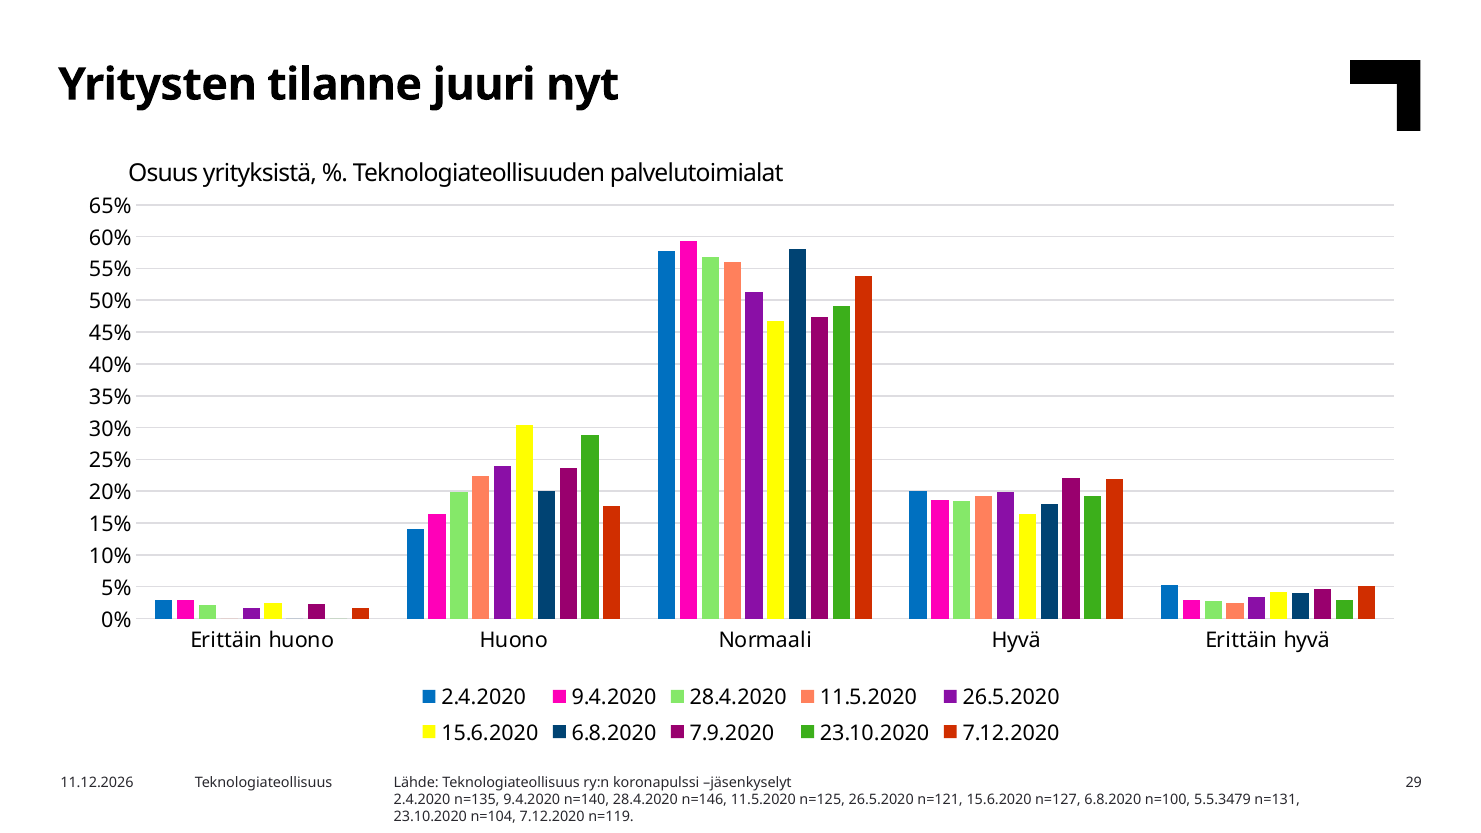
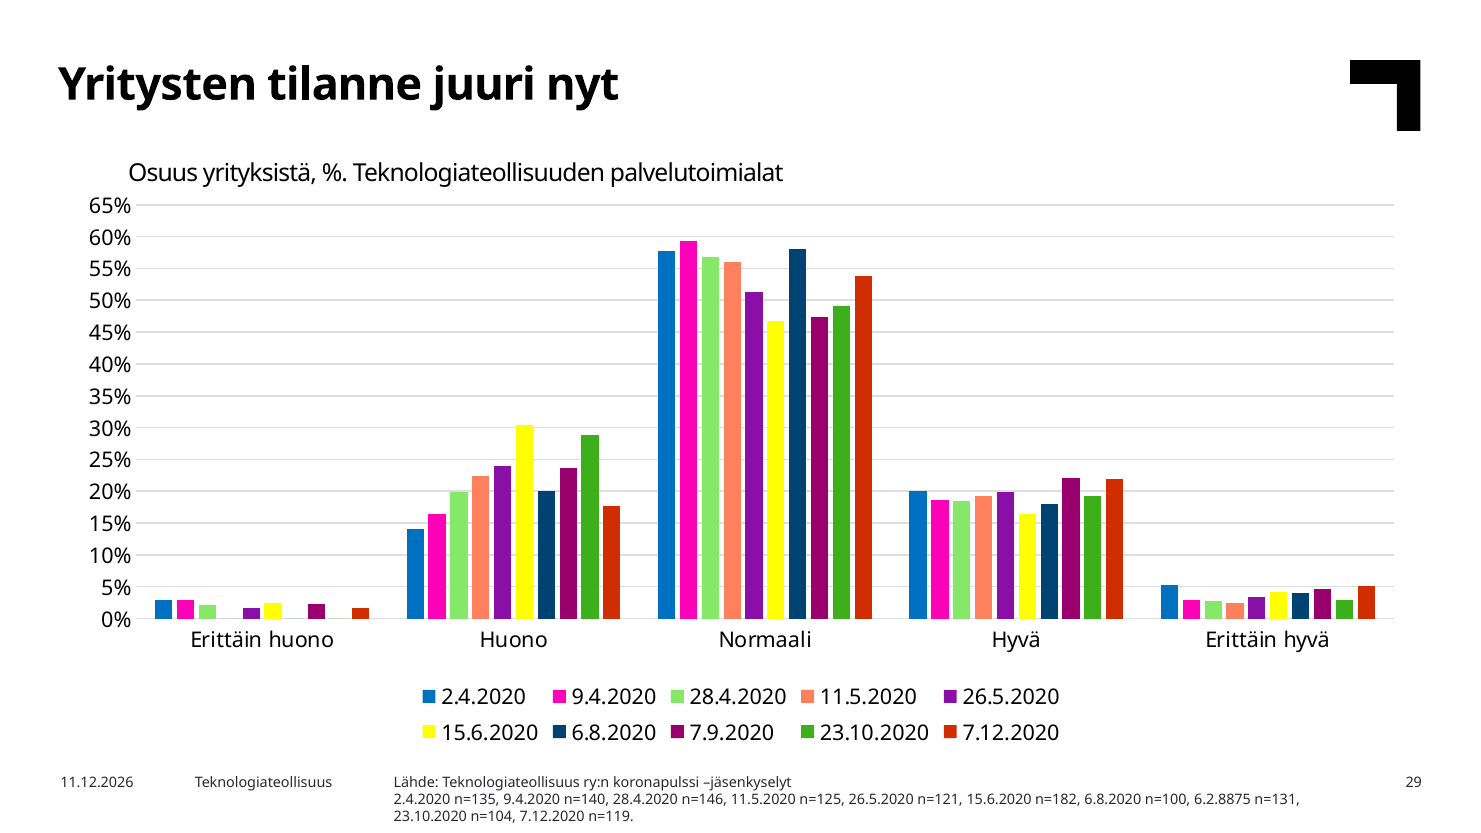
n=127: n=127 -> n=182
5.5.3479: 5.5.3479 -> 6.2.8875
